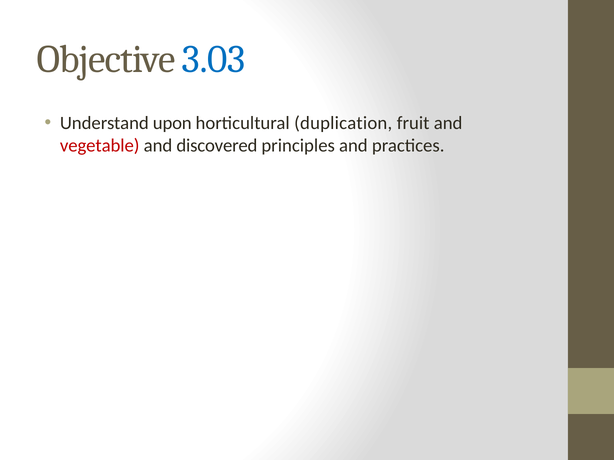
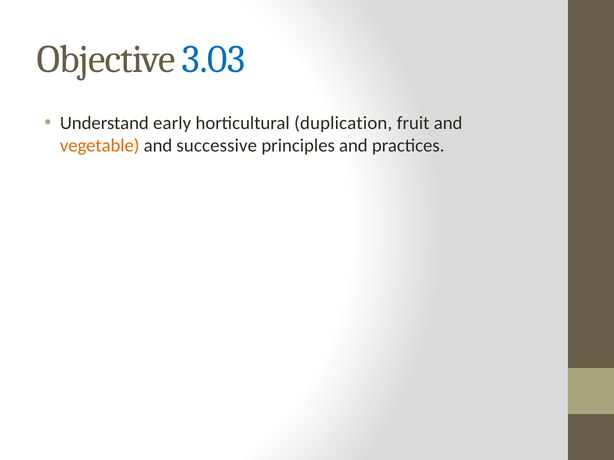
upon: upon -> early
vegetable colour: red -> orange
discovered: discovered -> successive
